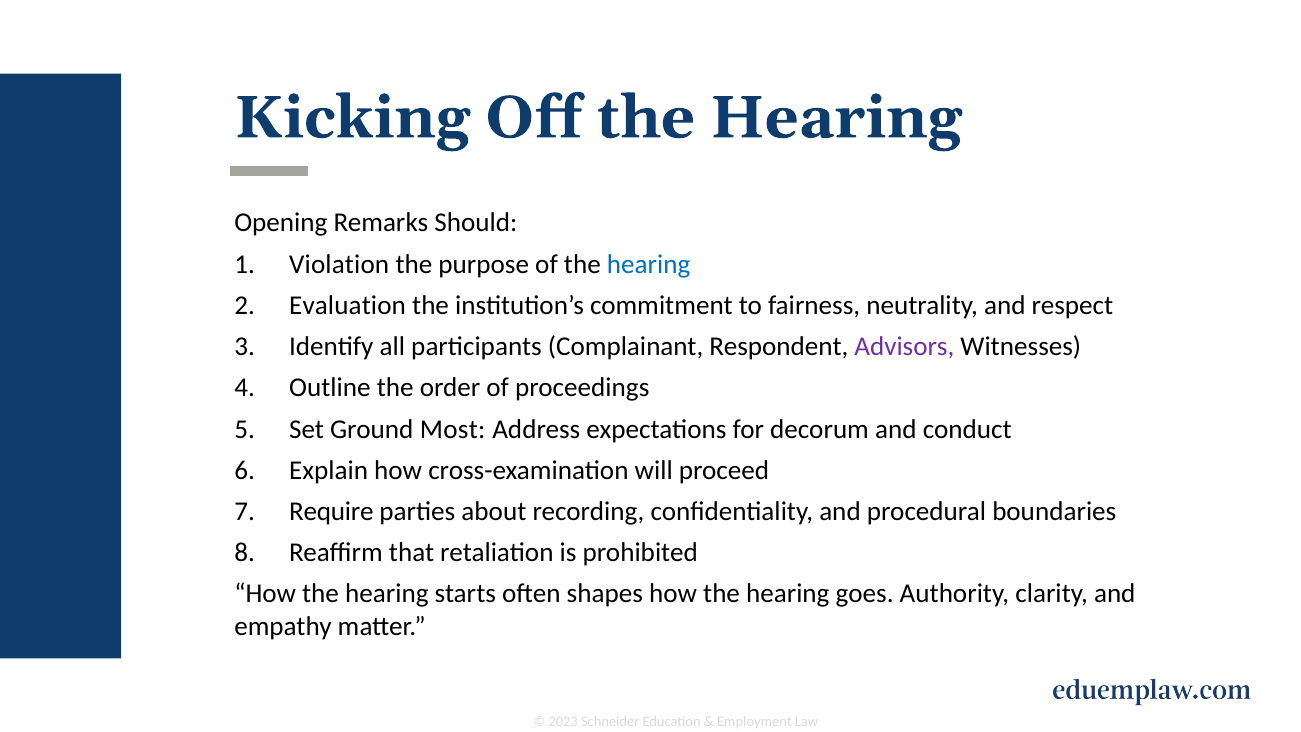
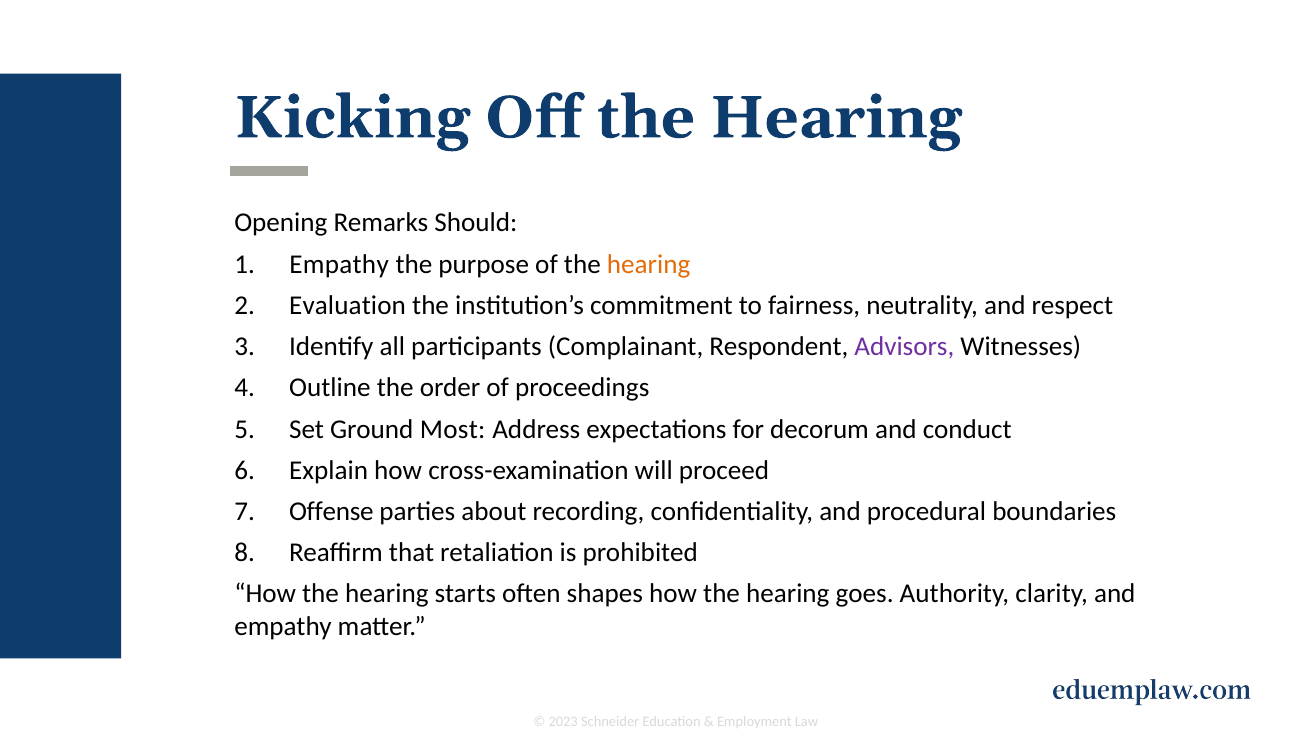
Violation at (339, 264): Violation -> Empathy
hearing at (649, 264) colour: blue -> orange
Require: Require -> Offense
